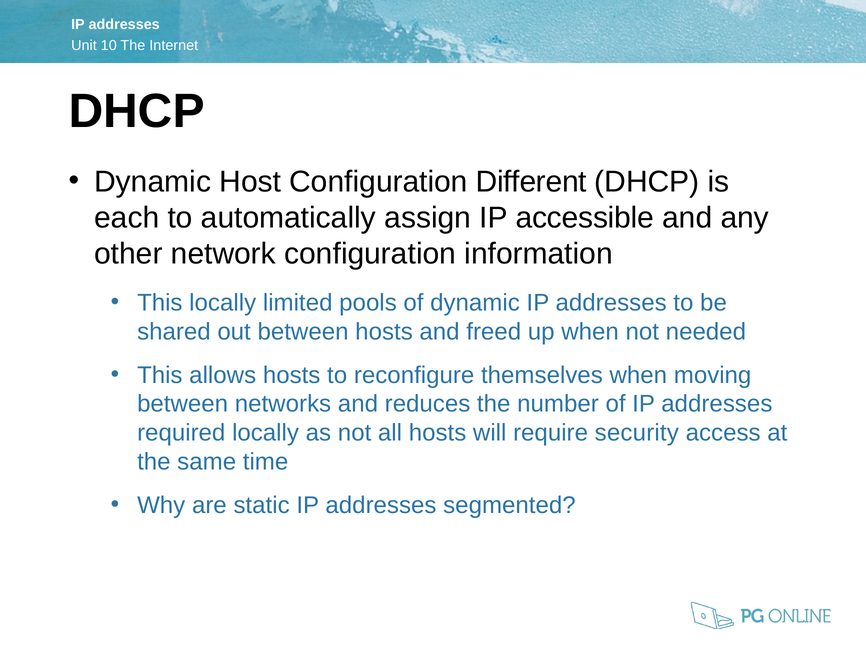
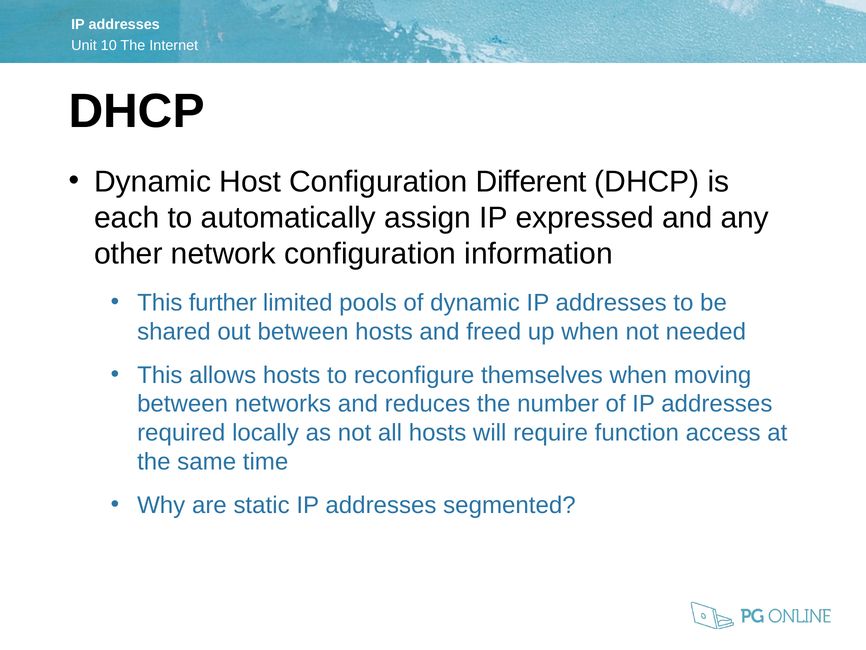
accessible: accessible -> expressed
This locally: locally -> further
security: security -> function
